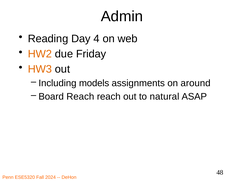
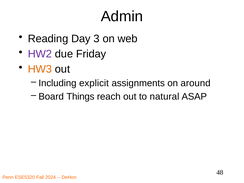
4: 4 -> 3
HW2 colour: orange -> purple
models: models -> explicit
Board Reach: Reach -> Things
